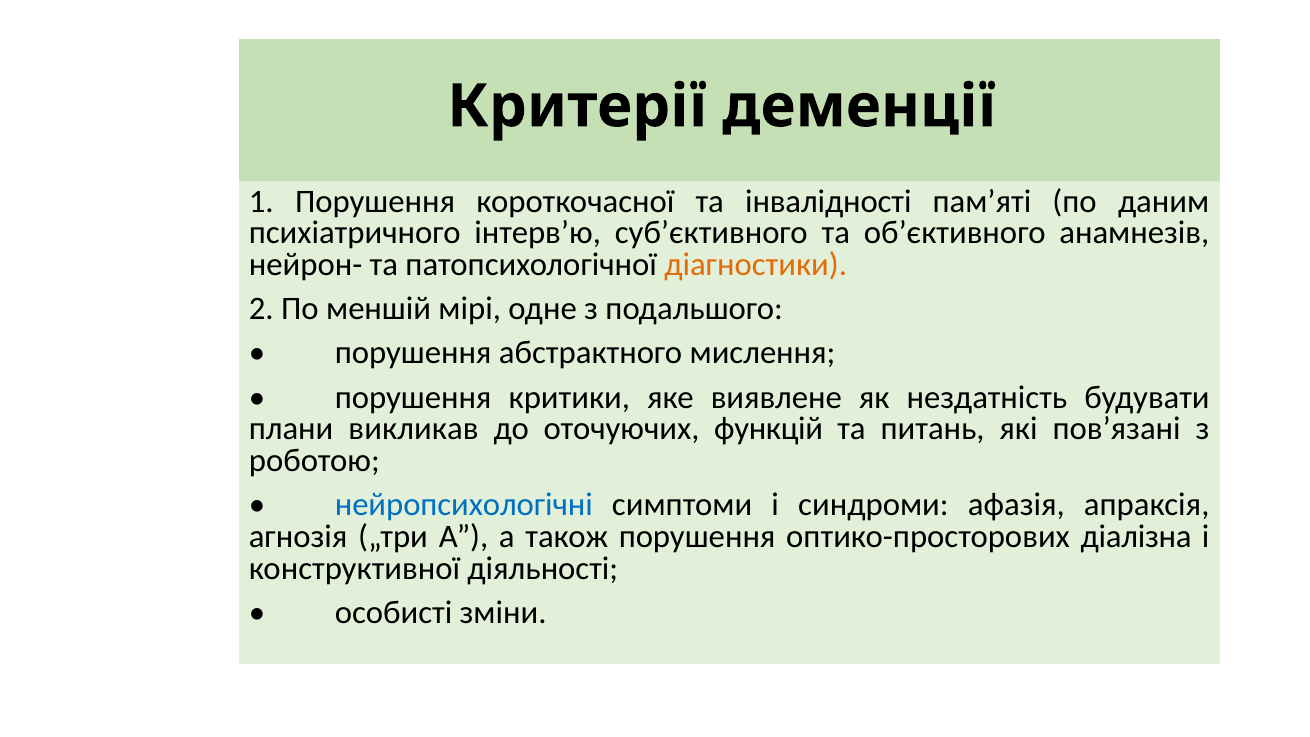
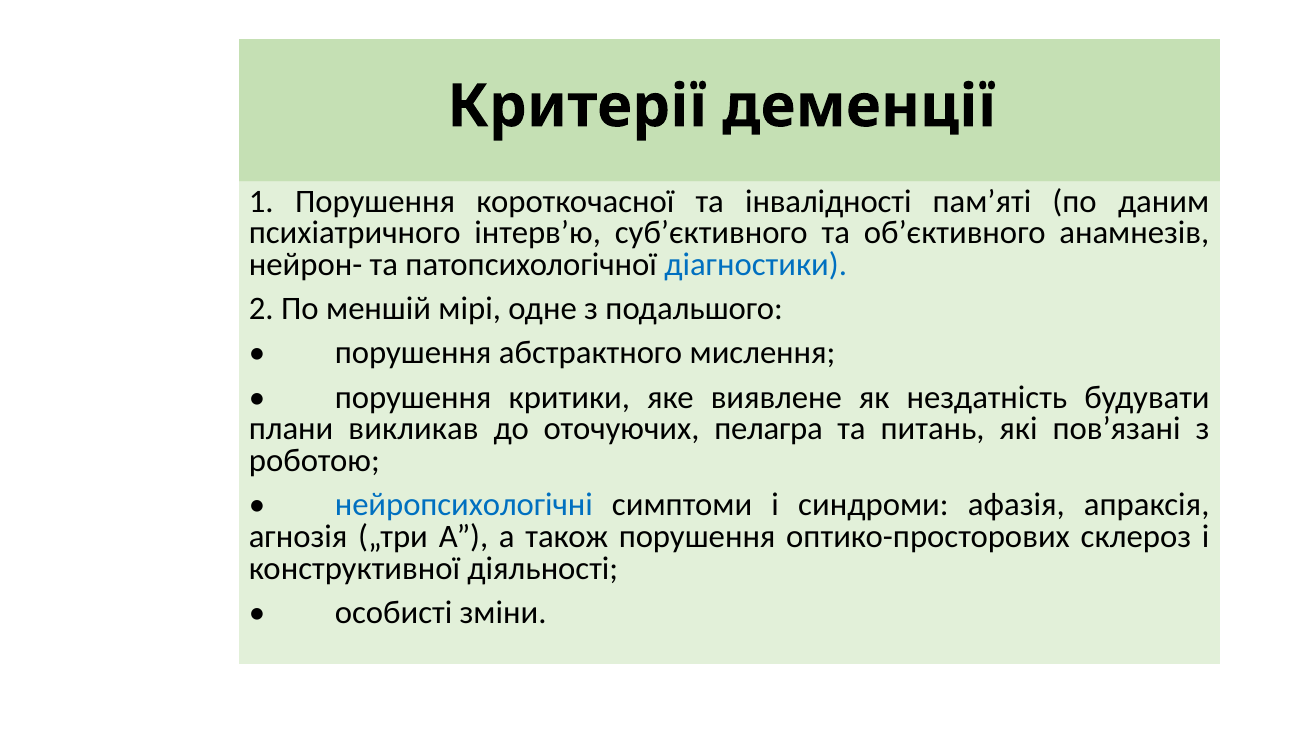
діагностики colour: orange -> blue
функцій: функцій -> пелагра
діалізна: діалізна -> склероз
